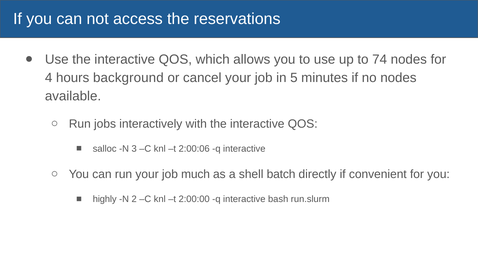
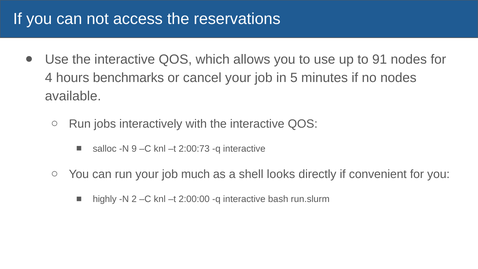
74: 74 -> 91
background: background -> benchmarks
3: 3 -> 9
2:00:06: 2:00:06 -> 2:00:73
batch: batch -> looks
